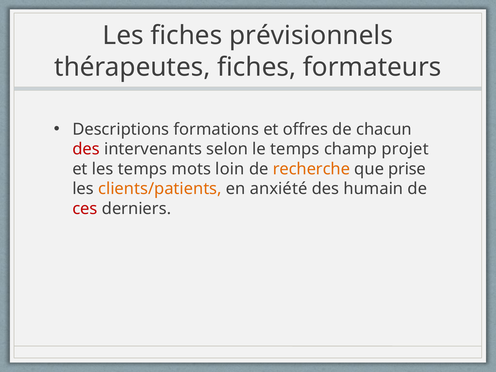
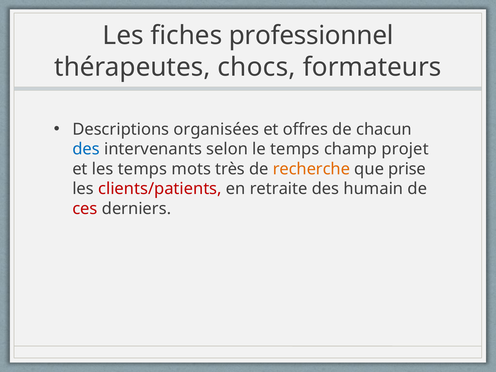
prévisionnels: prévisionnels -> professionnel
thérapeutes fiches: fiches -> chocs
formations: formations -> organisées
des at (86, 149) colour: red -> blue
loin: loin -> très
clients/patients colour: orange -> red
anxiété: anxiété -> retraite
